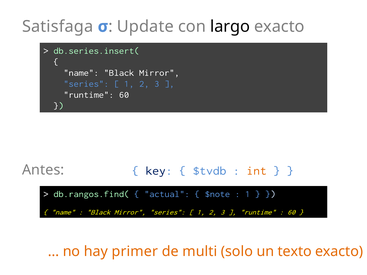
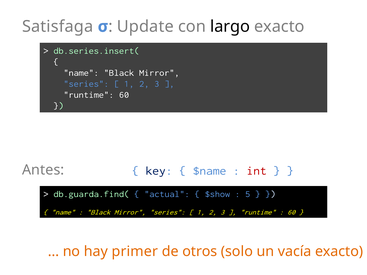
$tvdb: $tvdb -> $name
int colour: orange -> red
db.rangos.find(: db.rangos.find( -> db.guarda.find(
$note: $note -> $show
1 at (248, 194): 1 -> 5
multi: multi -> otros
texto: texto -> vacía
